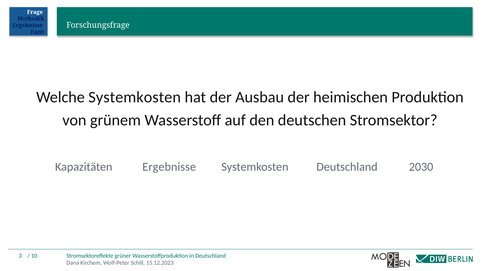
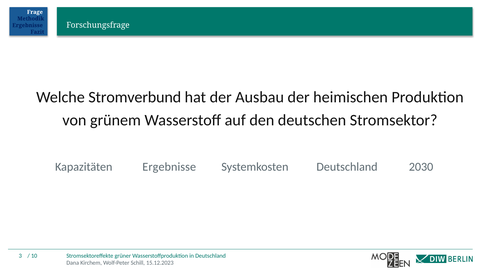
Welche Systemkosten: Systemkosten -> Stromverbund
